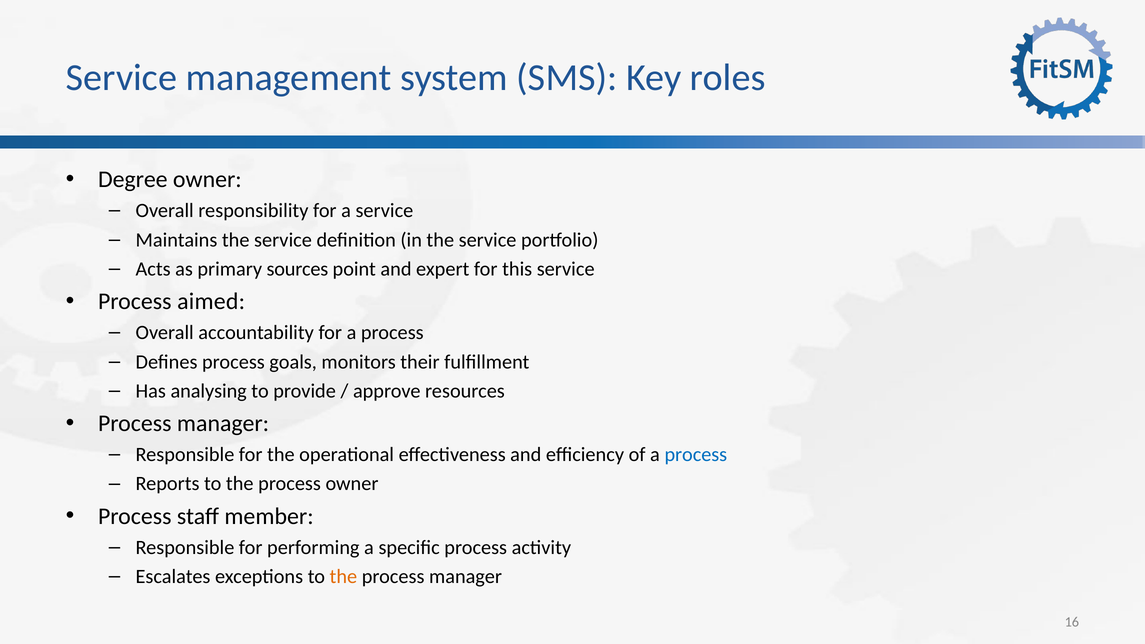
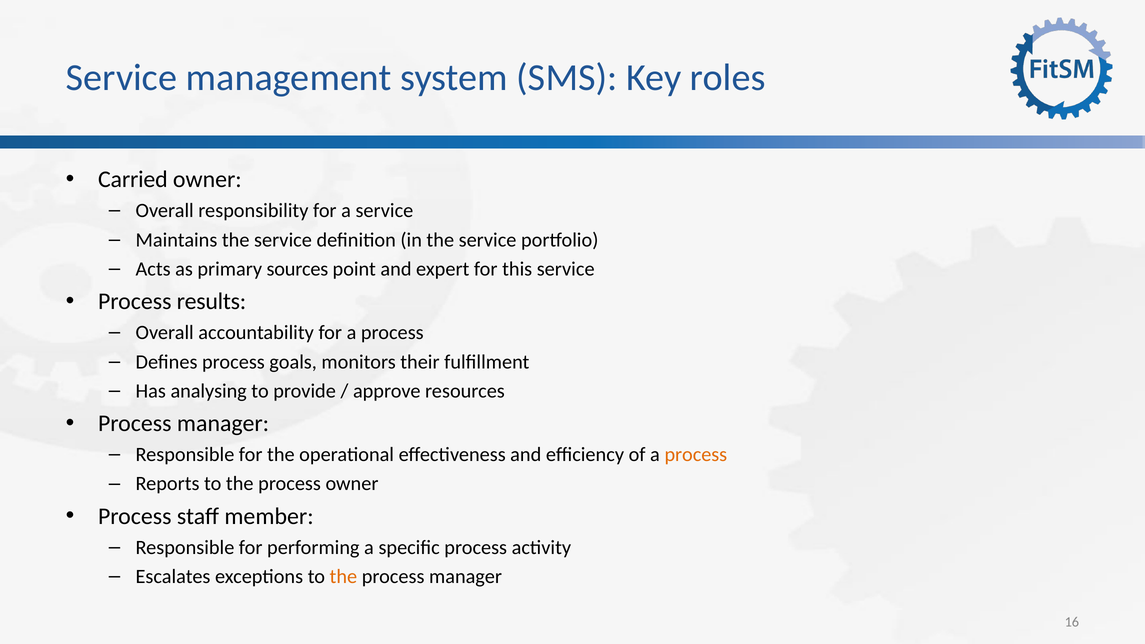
Degree: Degree -> Carried
aimed: aimed -> results
process at (696, 455) colour: blue -> orange
